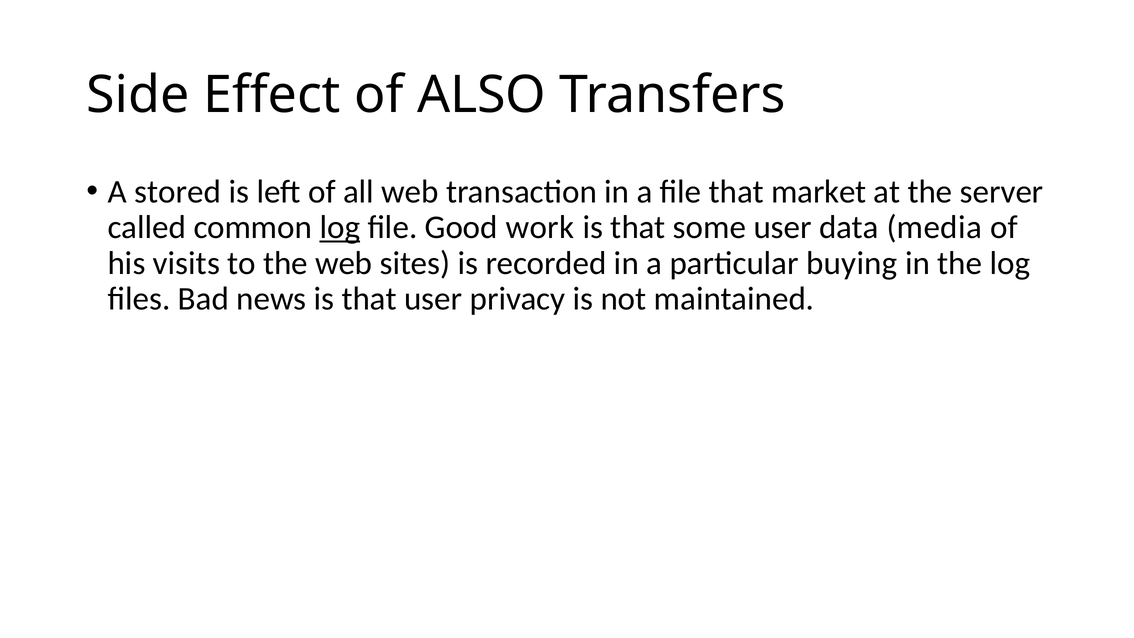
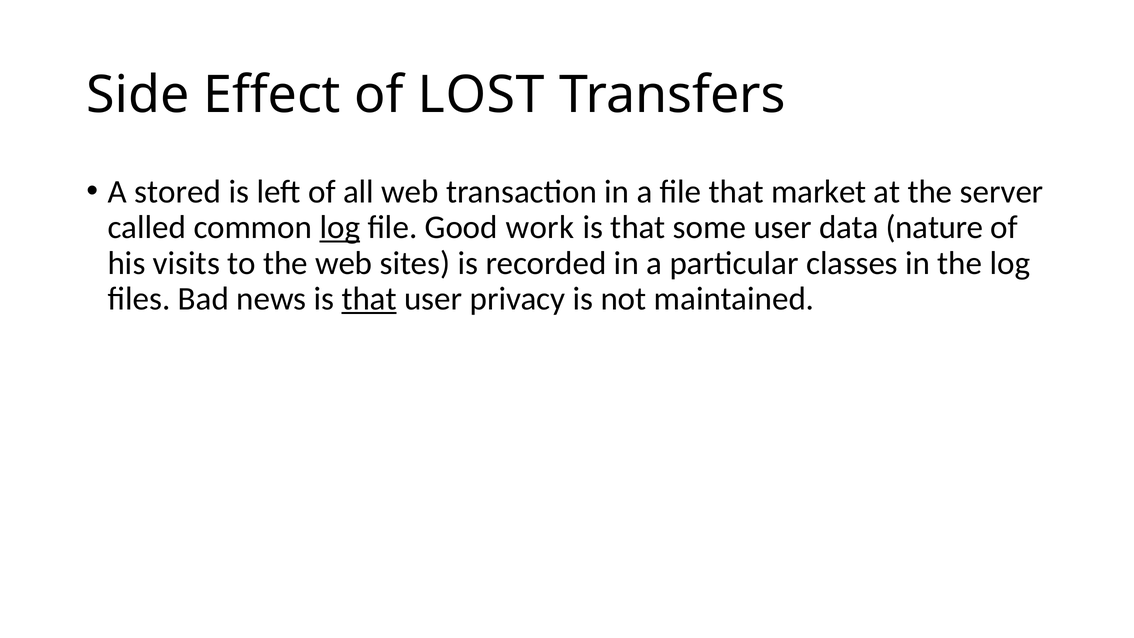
ALSO: ALSO -> LOST
media: media -> nature
buying: buying -> classes
that at (369, 299) underline: none -> present
